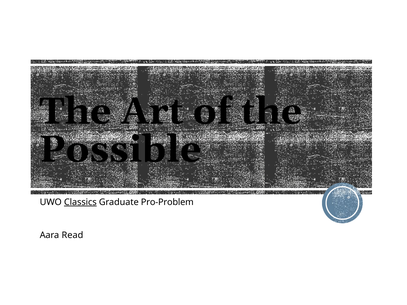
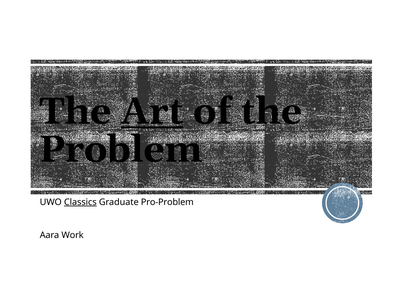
Art underline: none -> present
Possible: Possible -> Problem
Read: Read -> Work
